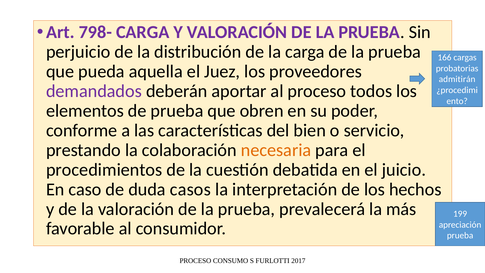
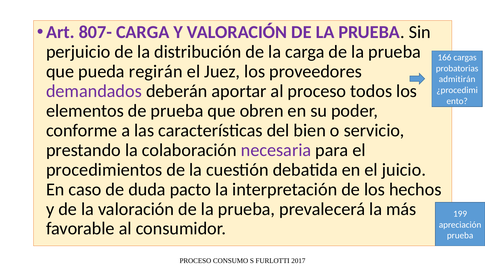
798-: 798- -> 807-
aquella: aquella -> regirán
necesaria colour: orange -> purple
casos: casos -> pacto
